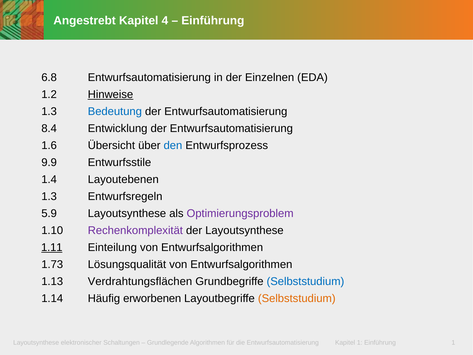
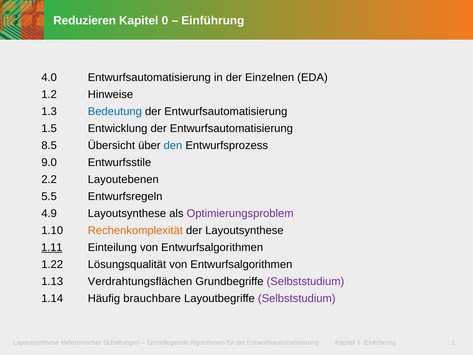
Angestrebt: Angestrebt -> Reduzieren
4: 4 -> 0
6.8: 6.8 -> 4.0
Hinweise underline: present -> none
8.4: 8.4 -> 1.5
1.6: 1.6 -> 8.5
9.9: 9.9 -> 9.0
1.4: 1.4 -> 2.2
1.3 at (49, 196): 1.3 -> 5.5
5.9: 5.9 -> 4.9
Rechenkomplexität colour: purple -> orange
1.73: 1.73 -> 1.22
Selbststudium at (305, 281) colour: blue -> purple
erworbenen: erworbenen -> brauchbare
Selbststudium at (297, 298) colour: orange -> purple
